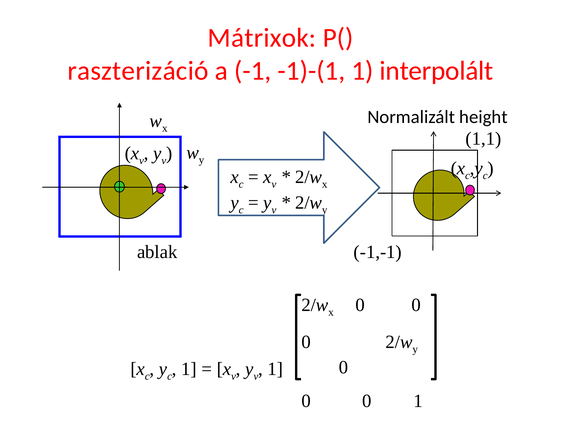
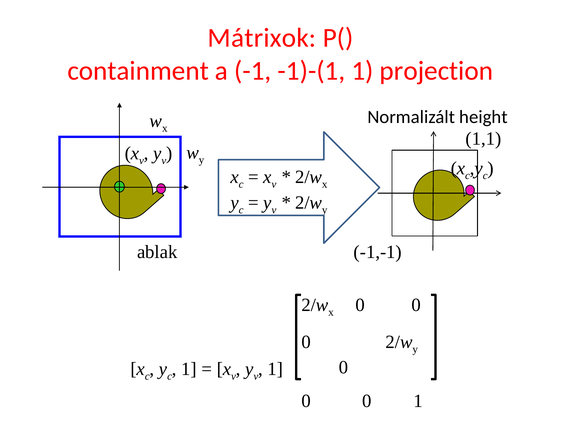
raszterizáció: raszterizáció -> containment
interpolált: interpolált -> projection
